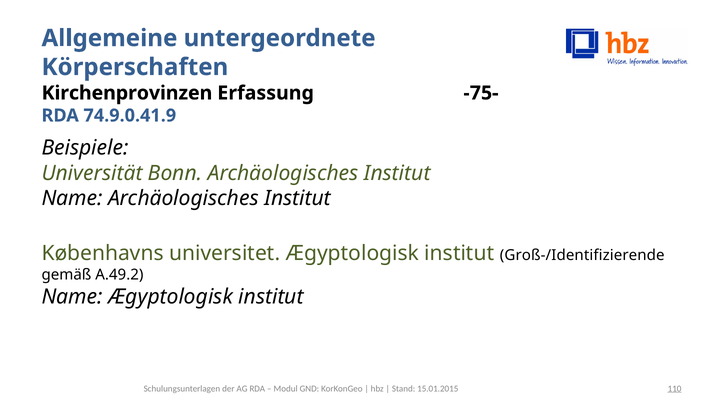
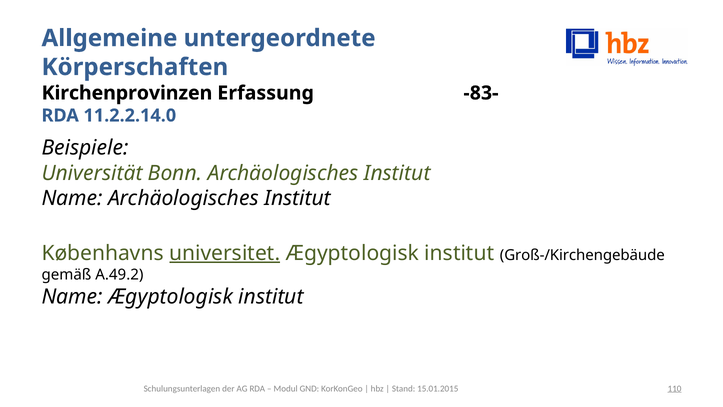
-75-: -75- -> -83-
74.9.0.41.9: 74.9.0.41.9 -> 11.2.2.14.0
universitet underline: none -> present
Groß-/Identifizierende: Groß-/Identifizierende -> Groß-/Kirchengebäude
